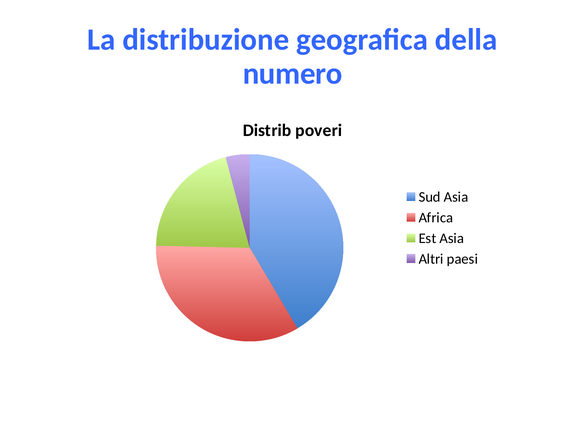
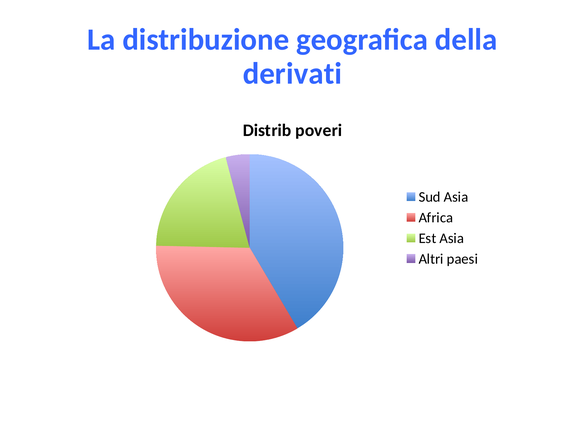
numero: numero -> derivati
